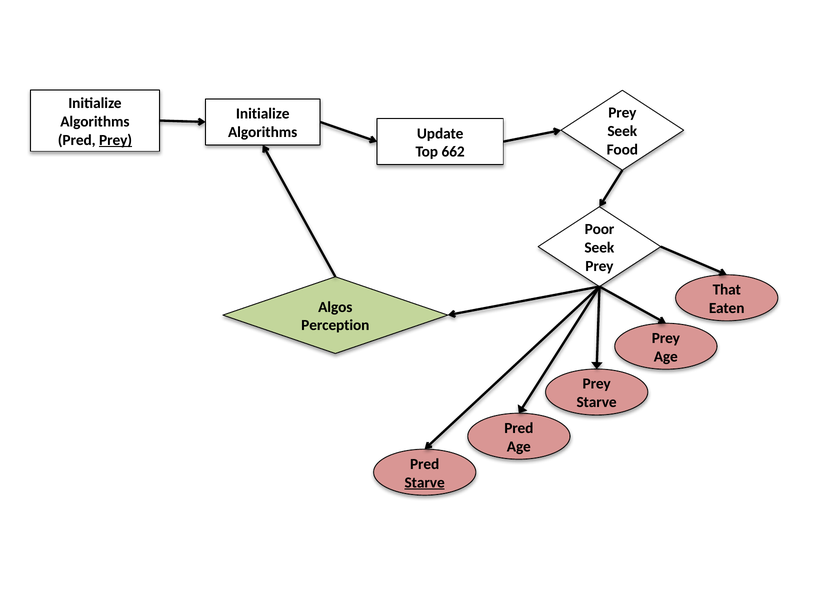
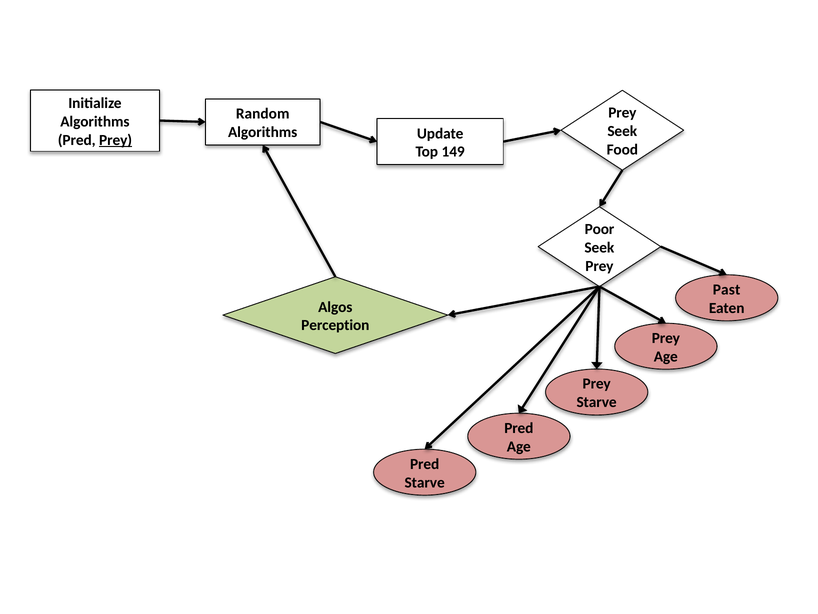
Initialize at (263, 114): Initialize -> Random
662: 662 -> 149
That: That -> Past
Starve at (425, 482) underline: present -> none
